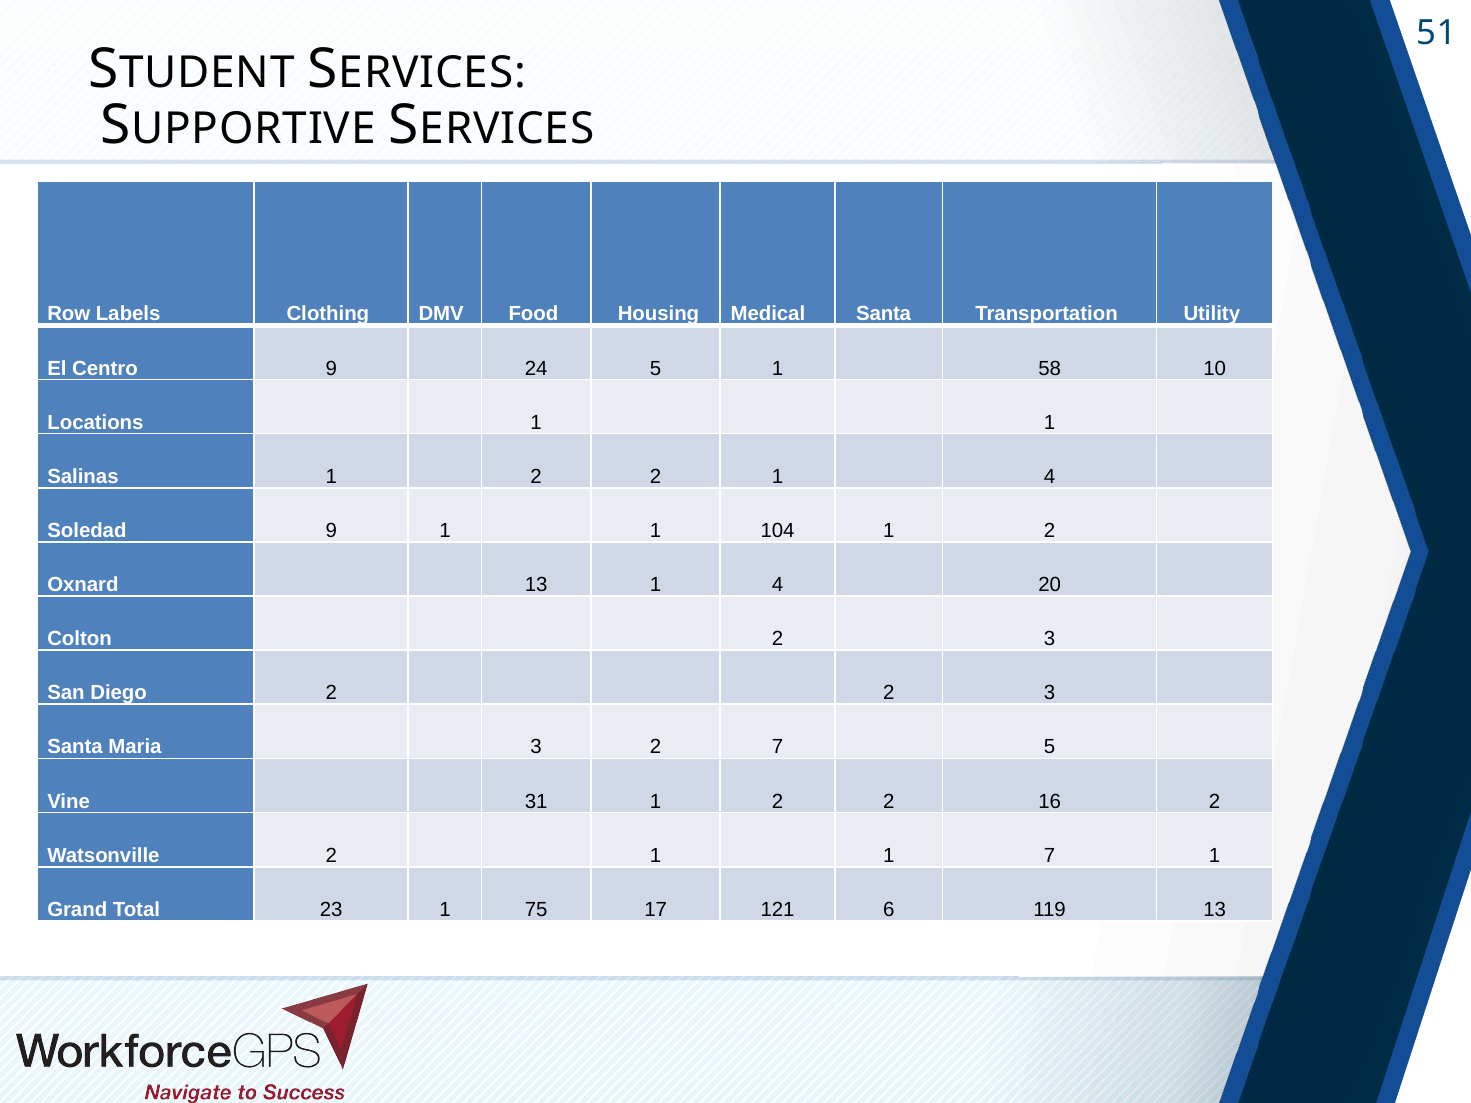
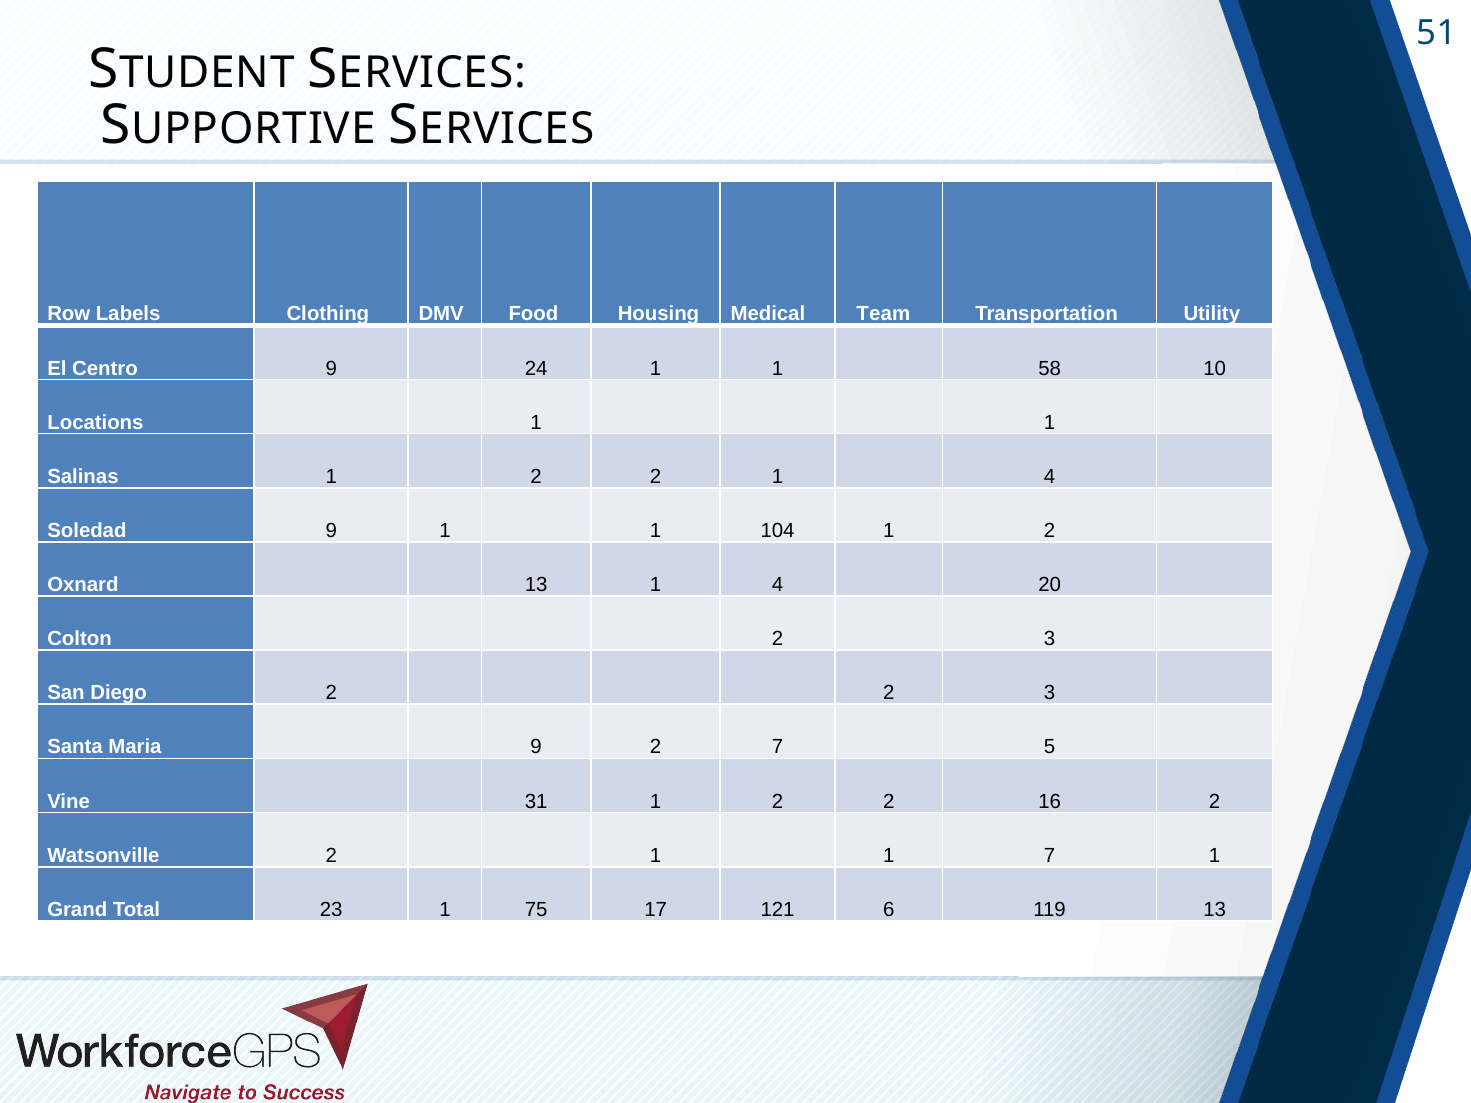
Medical Santa: Santa -> Team
24 5: 5 -> 1
Maria 3: 3 -> 9
